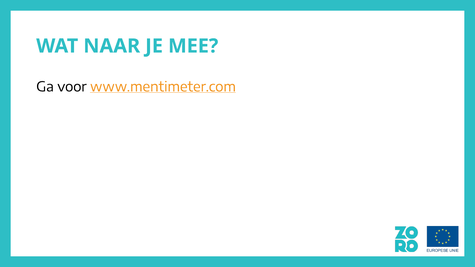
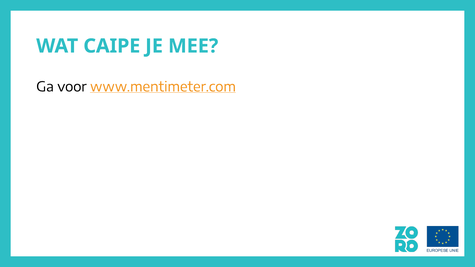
NAAR: NAAR -> CAIPE
